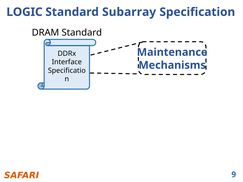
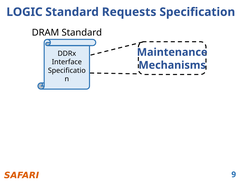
Subarray: Subarray -> Requests
